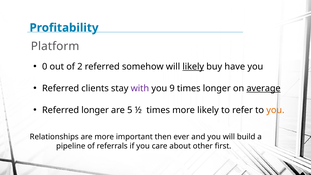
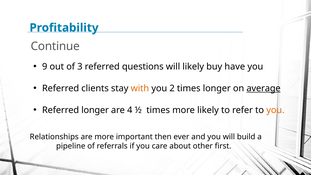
Platform: Platform -> Continue
0: 0 -> 9
2: 2 -> 3
somehow: somehow -> questions
likely at (193, 67) underline: present -> none
with colour: purple -> orange
9: 9 -> 2
5: 5 -> 4
